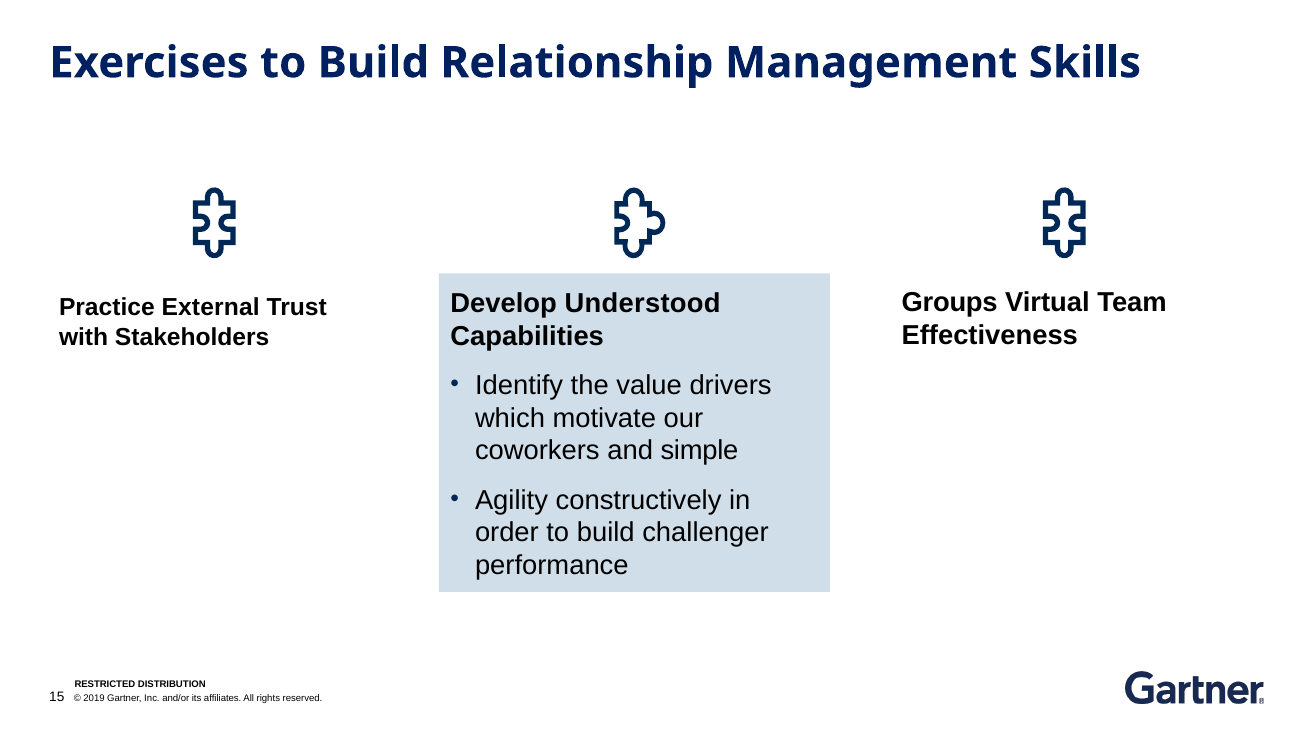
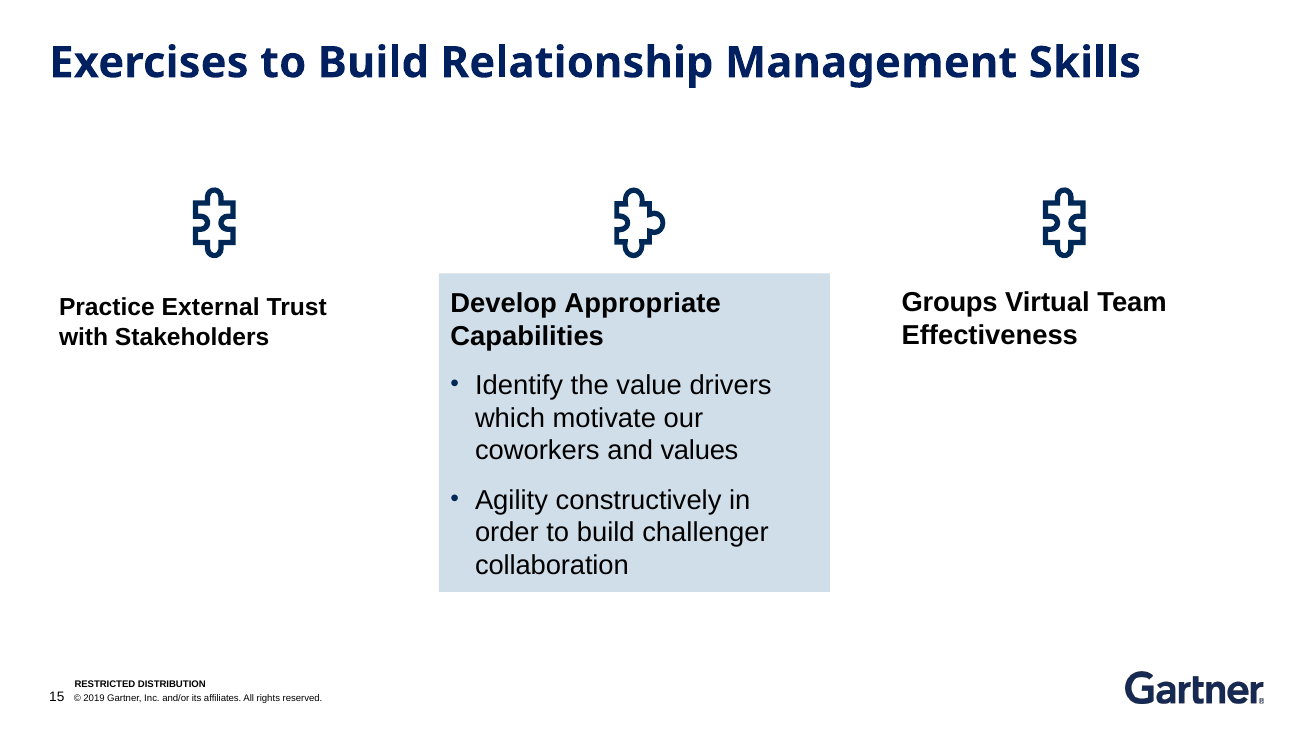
Understood: Understood -> Appropriate
simple: simple -> values
performance: performance -> collaboration
